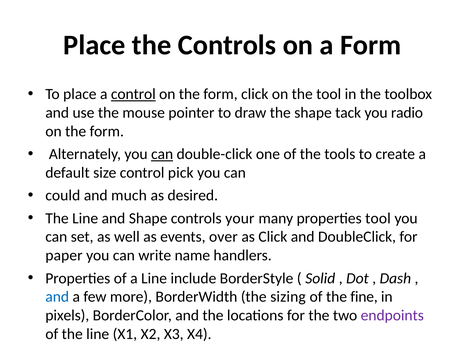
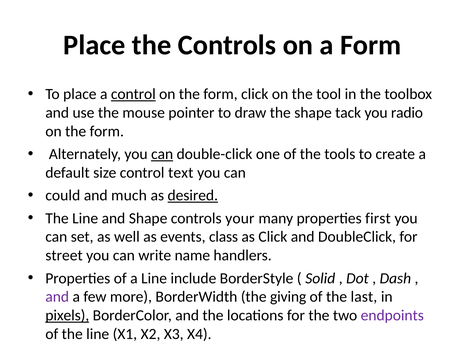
pick: pick -> text
desired underline: none -> present
properties tool: tool -> first
over: over -> class
paper: paper -> street
and at (57, 297) colour: blue -> purple
sizing: sizing -> giving
fine: fine -> last
pixels underline: none -> present
